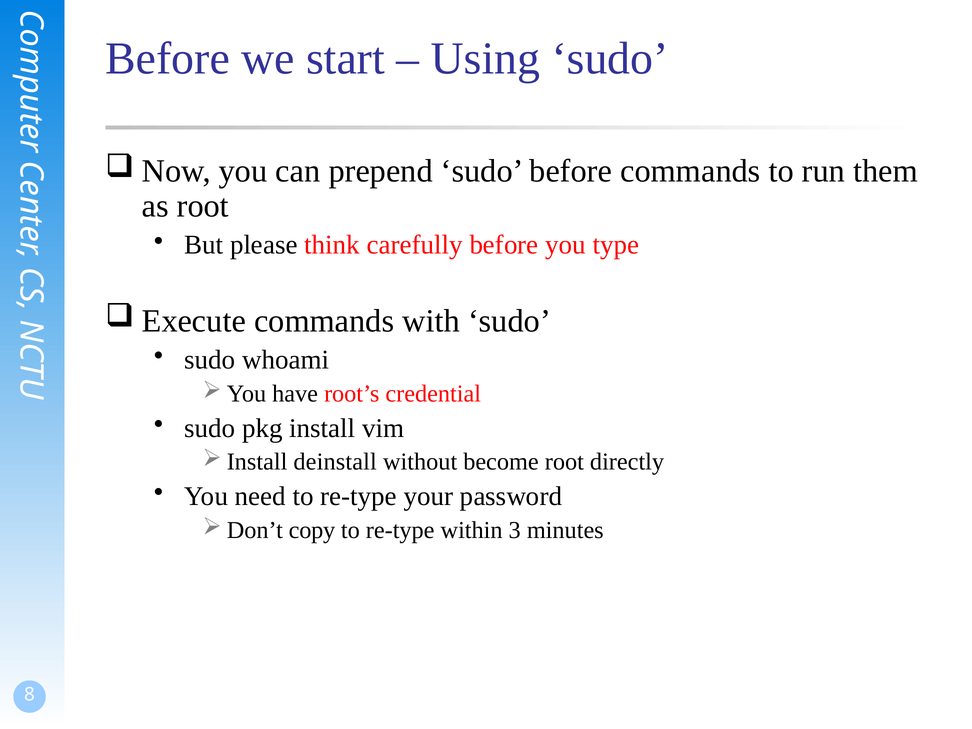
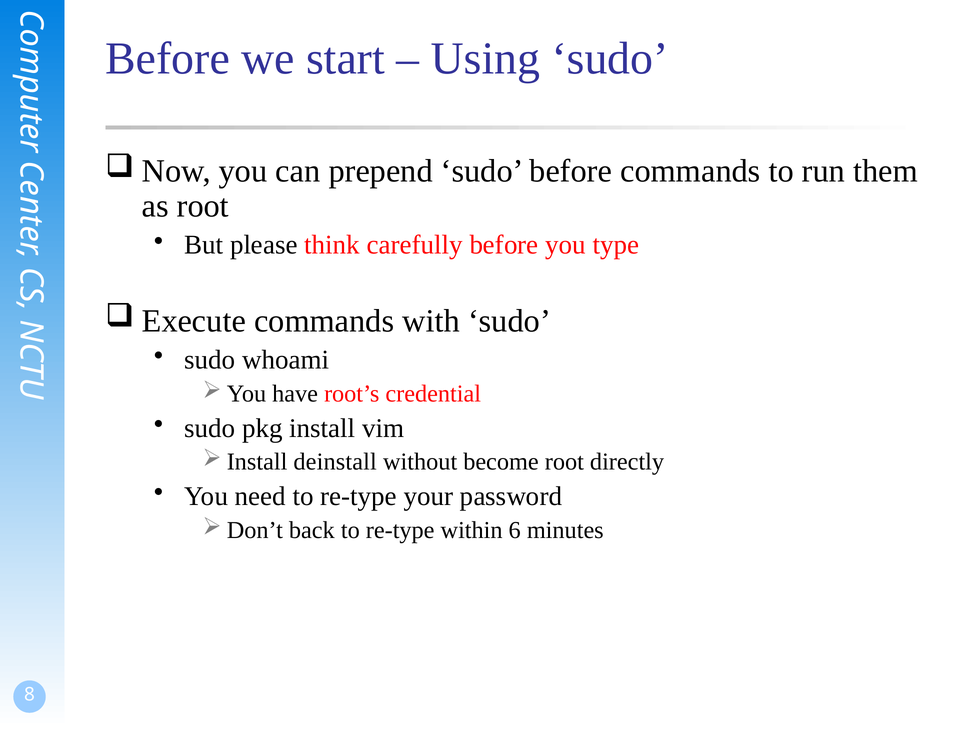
copy: copy -> back
3: 3 -> 6
